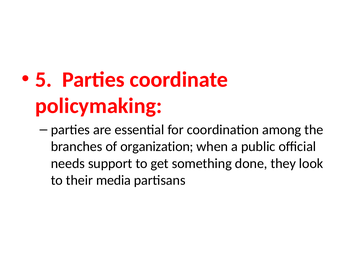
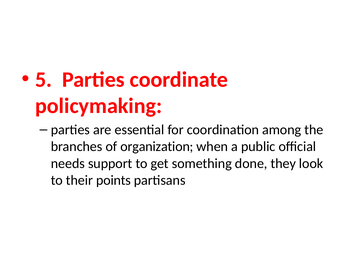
media: media -> points
